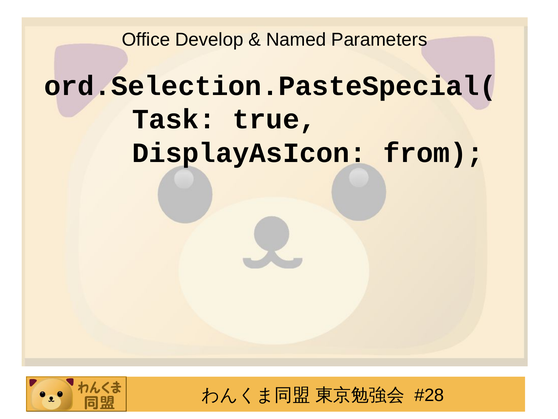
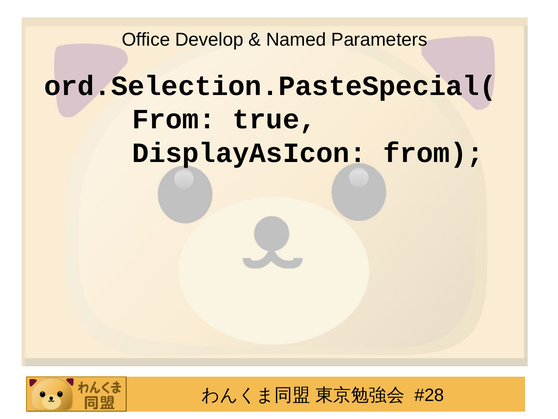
Task at (174, 119): Task -> From
